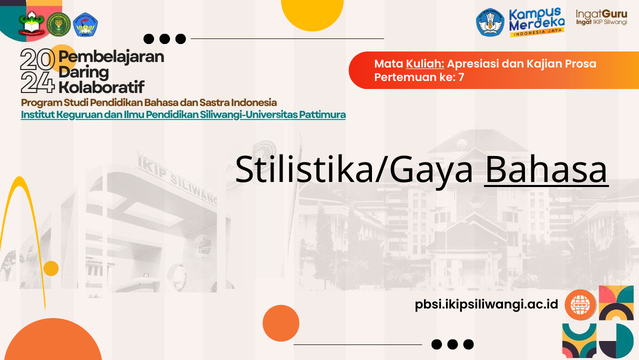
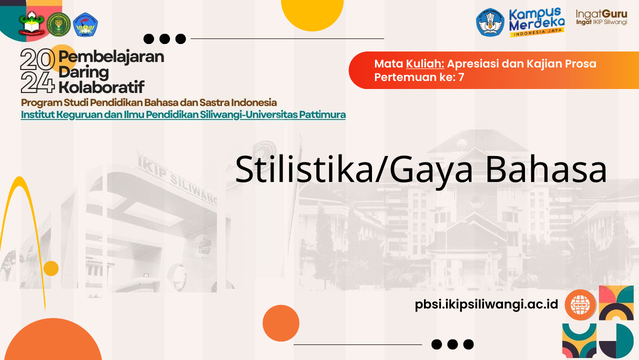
Bahasa underline: present -> none
